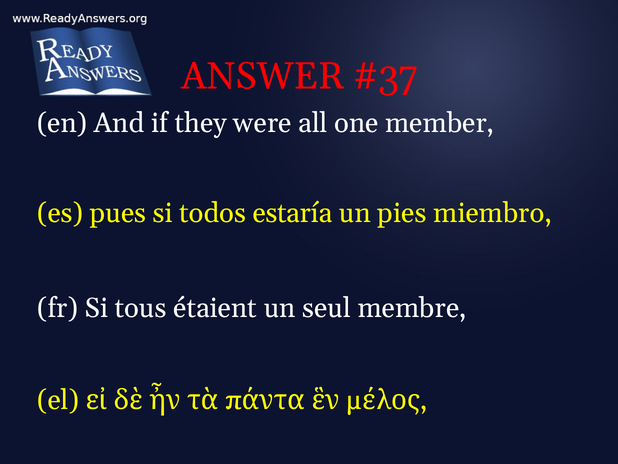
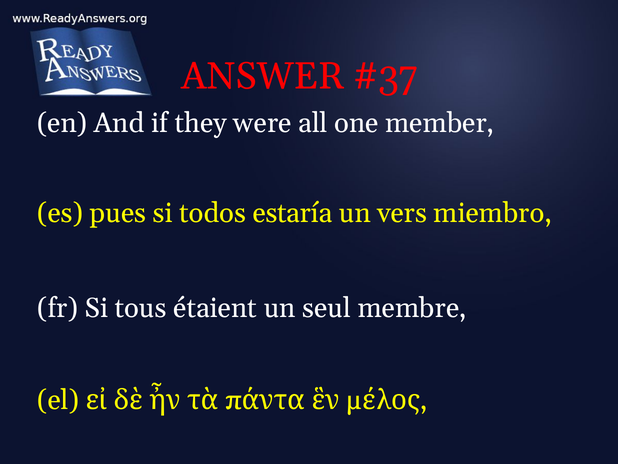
pies: pies -> vers
